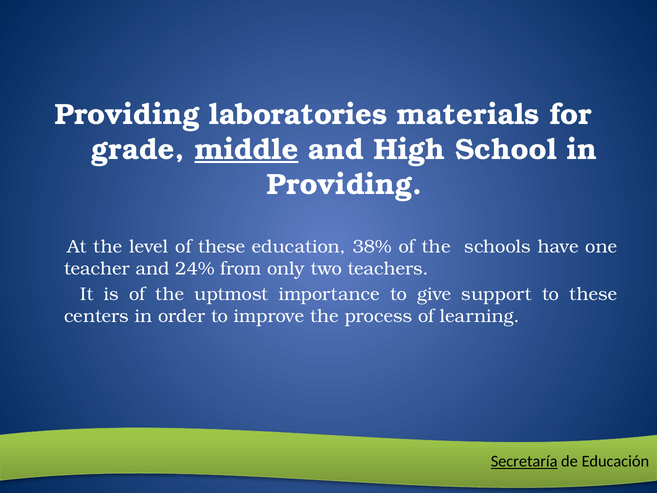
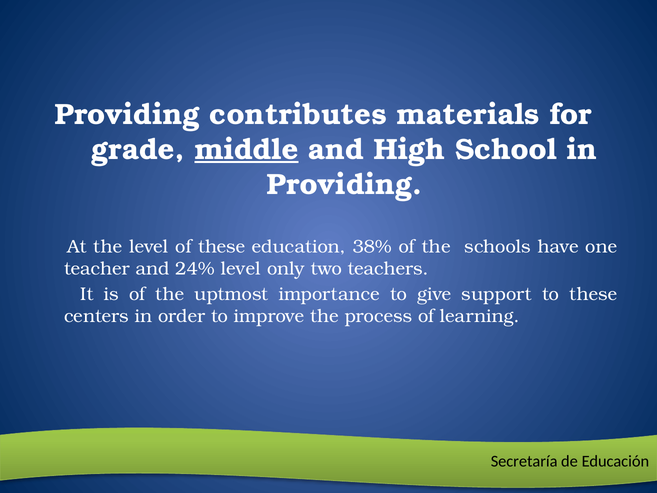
laboratories: laboratories -> contributes
24% from: from -> level
Secretaría underline: present -> none
